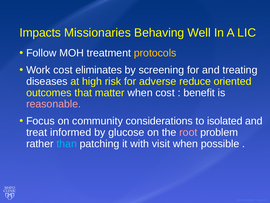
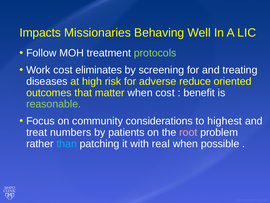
protocols colour: yellow -> light green
reasonable colour: pink -> light green
isolated: isolated -> highest
informed: informed -> numbers
glucose: glucose -> patients
visit: visit -> real
